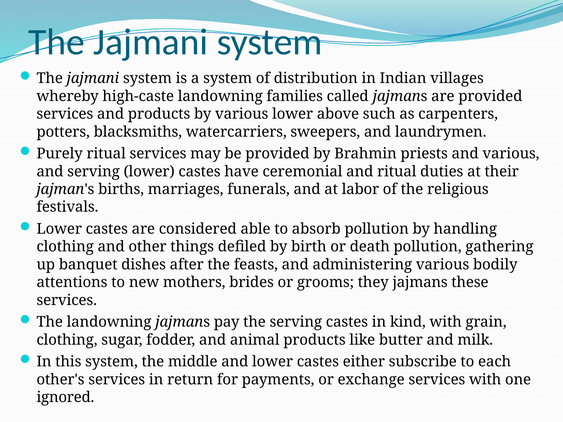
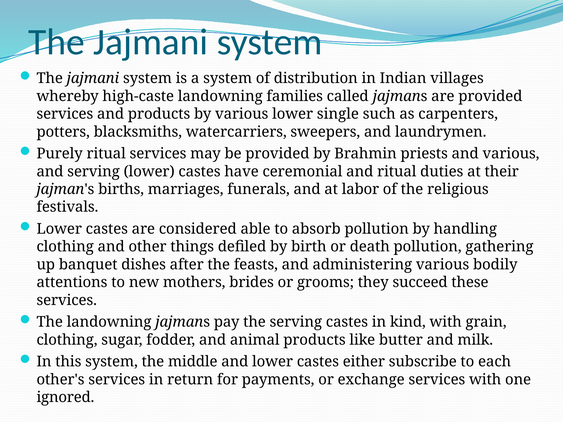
above: above -> single
they jajmans: jajmans -> succeed
